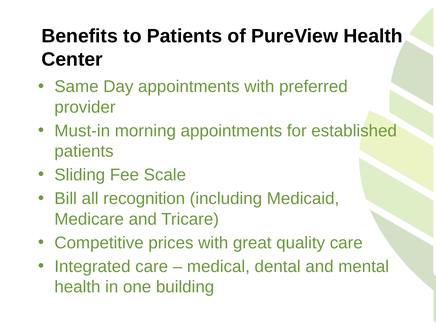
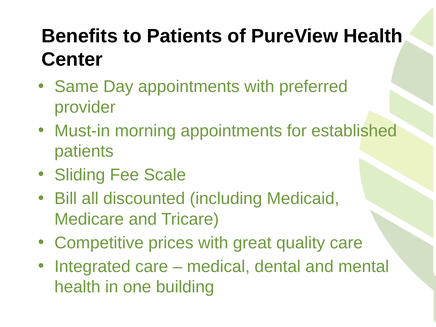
recognition: recognition -> discounted
